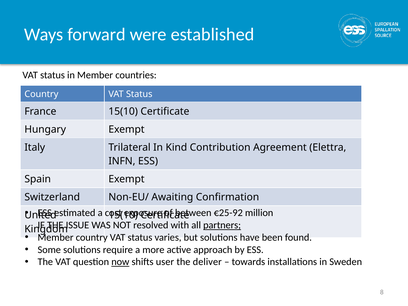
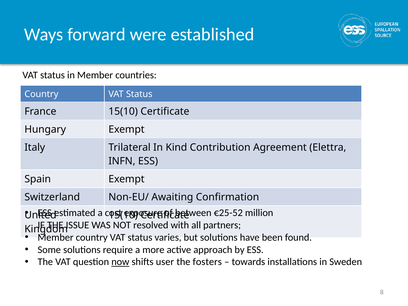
€25-92: €25-92 -> €25-52
partners underline: present -> none
deliver: deliver -> fosters
